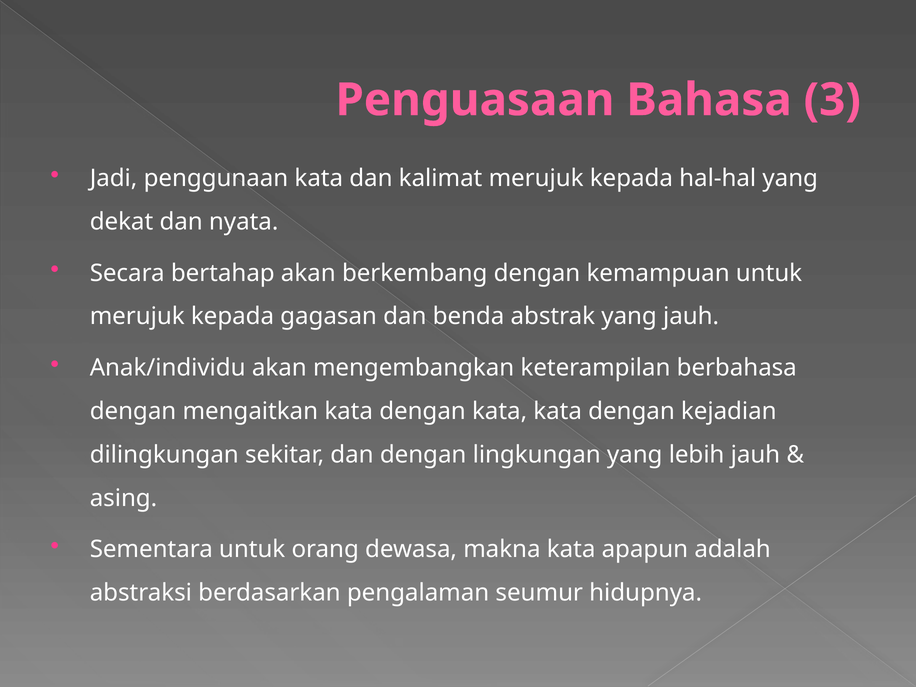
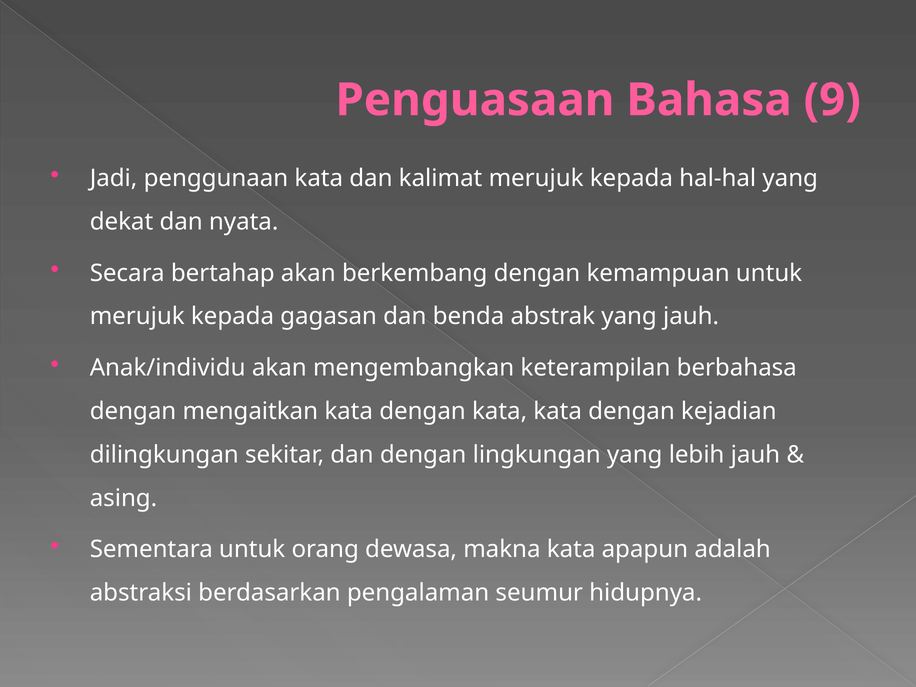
3: 3 -> 9
